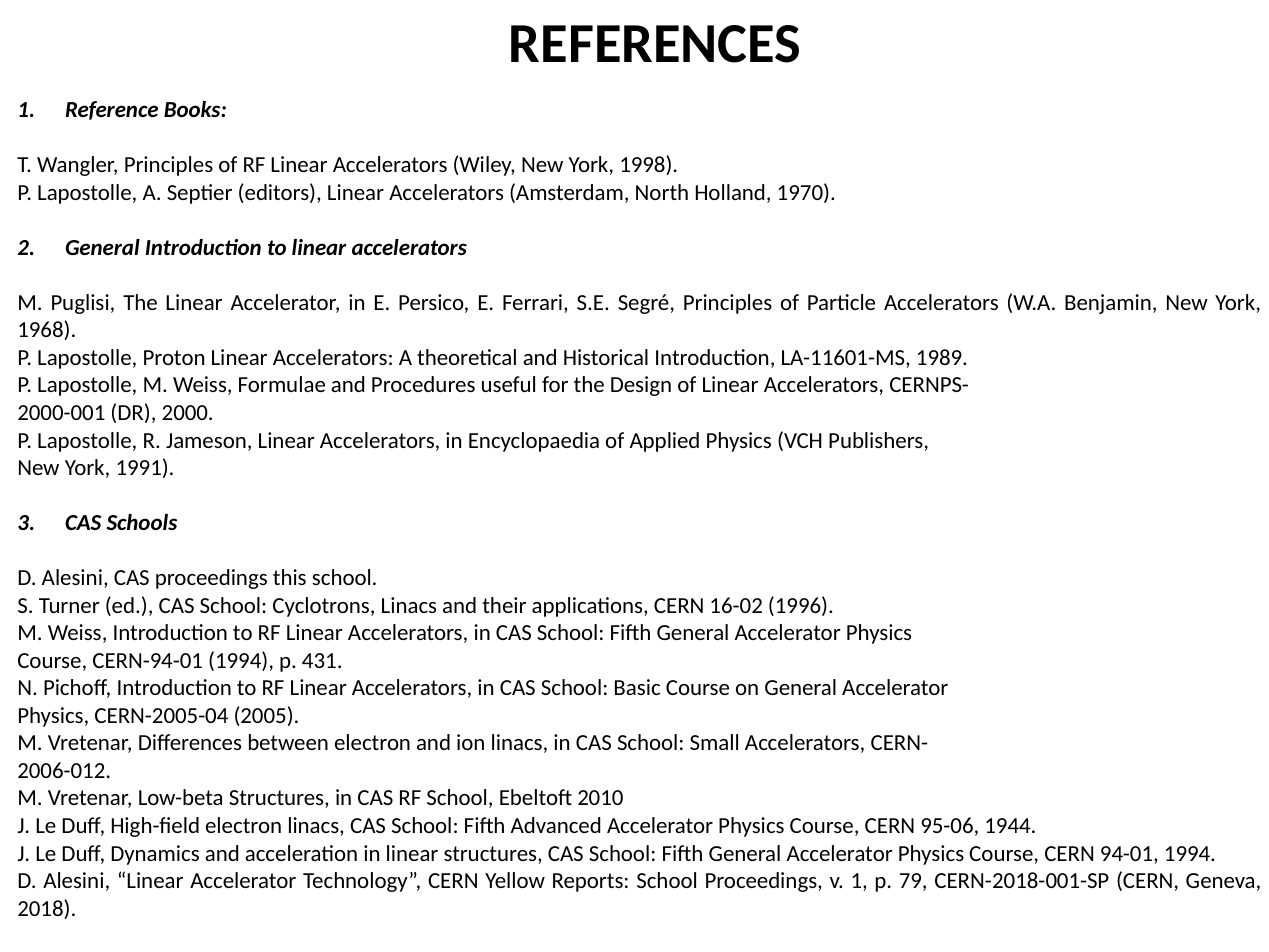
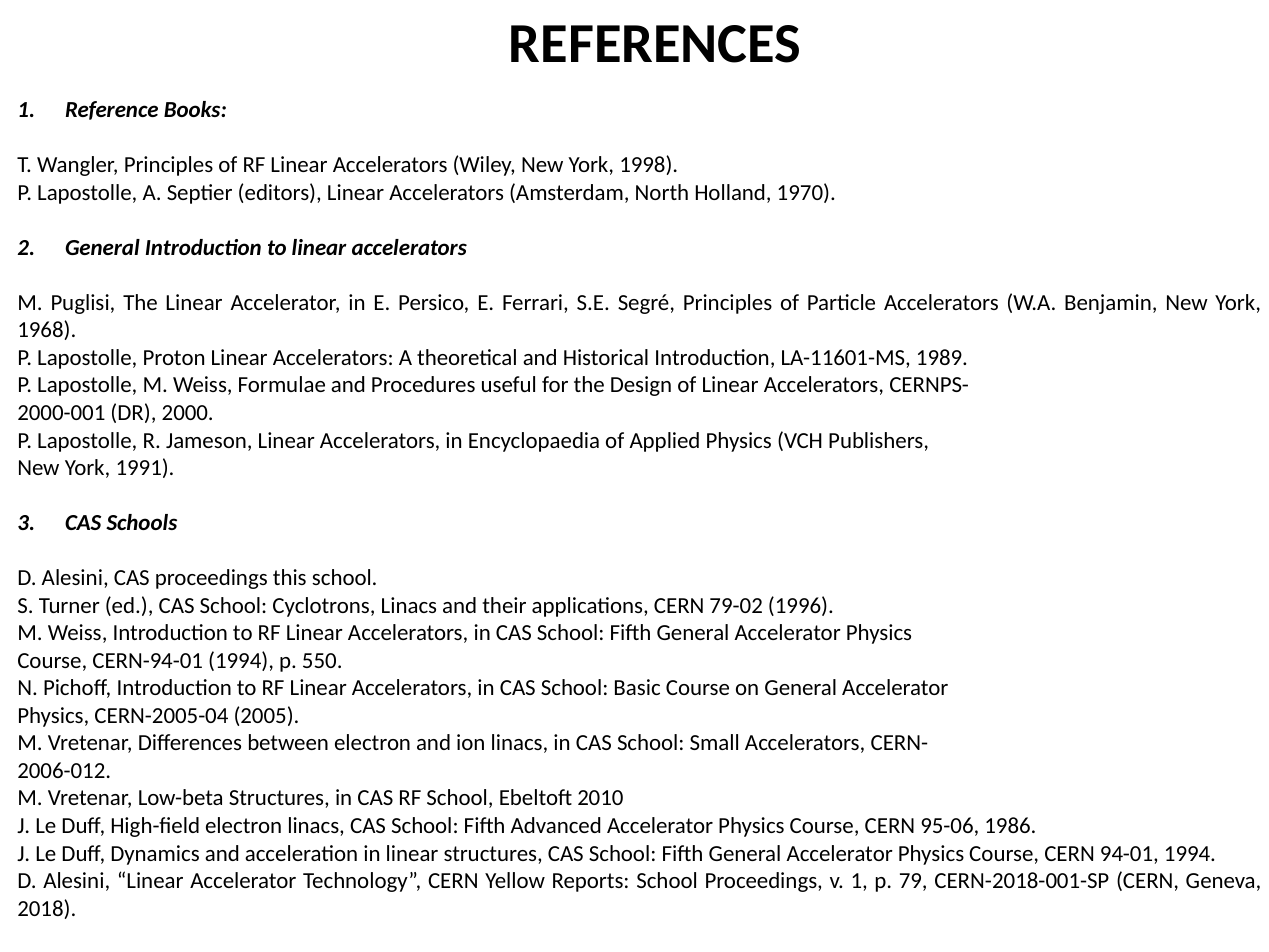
16-02: 16-02 -> 79-02
431: 431 -> 550
1944: 1944 -> 1986
